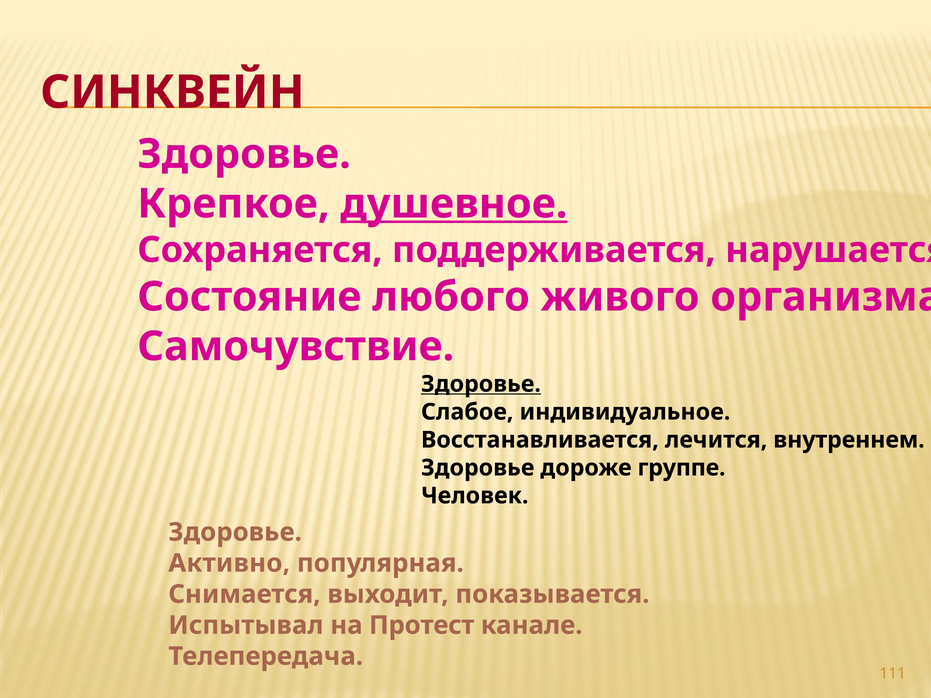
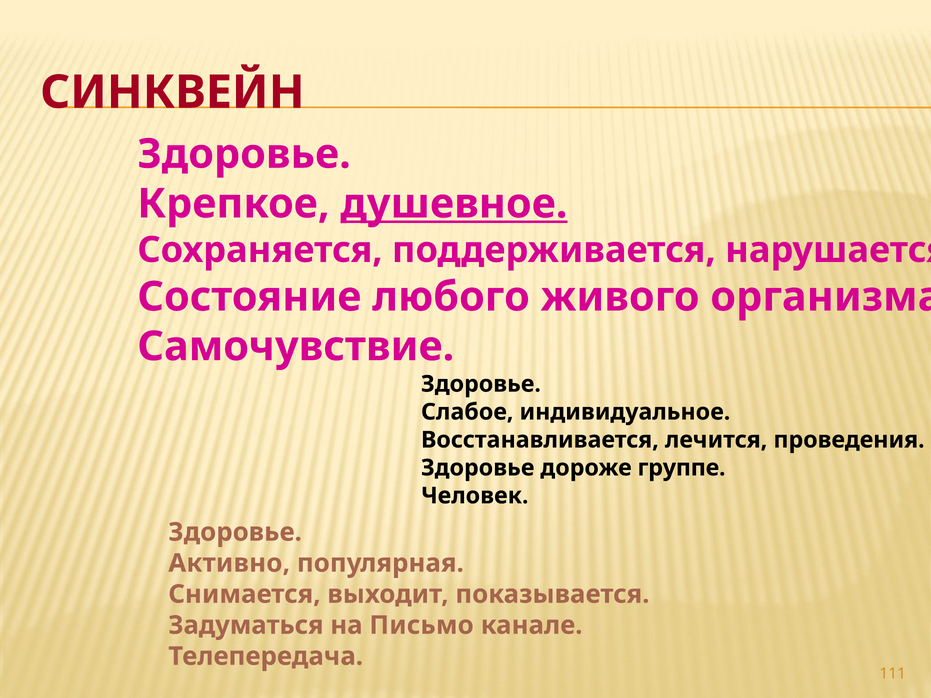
Здоровье at (481, 384) underline: present -> none
внутреннем: внутреннем -> проведения
Испытывал: Испытывал -> Задуматься
Протест: Протест -> Письмо
